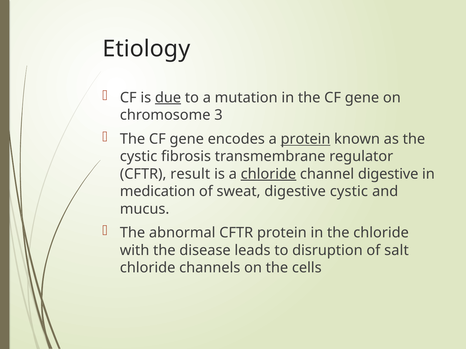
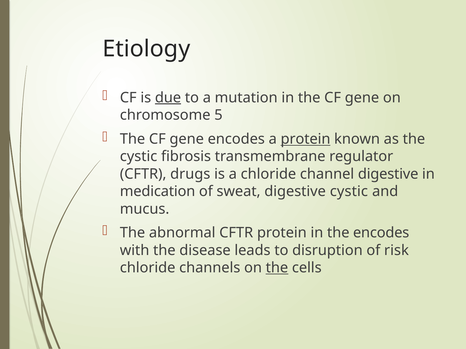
3: 3 -> 5
result: result -> drugs
chloride at (268, 174) underline: present -> none
the chloride: chloride -> encodes
salt: salt -> risk
the at (277, 268) underline: none -> present
